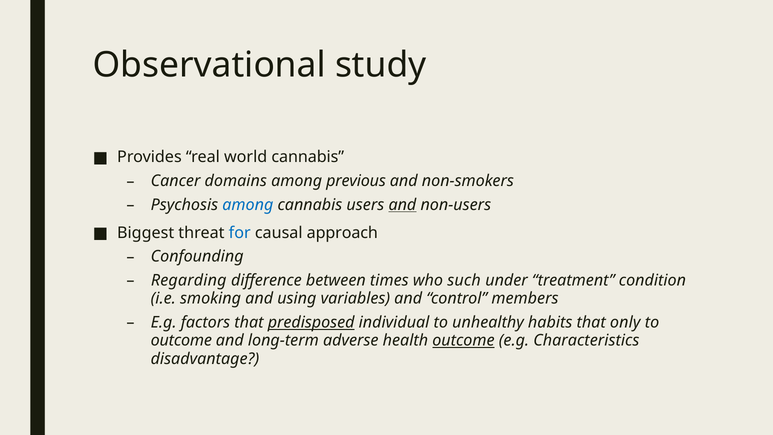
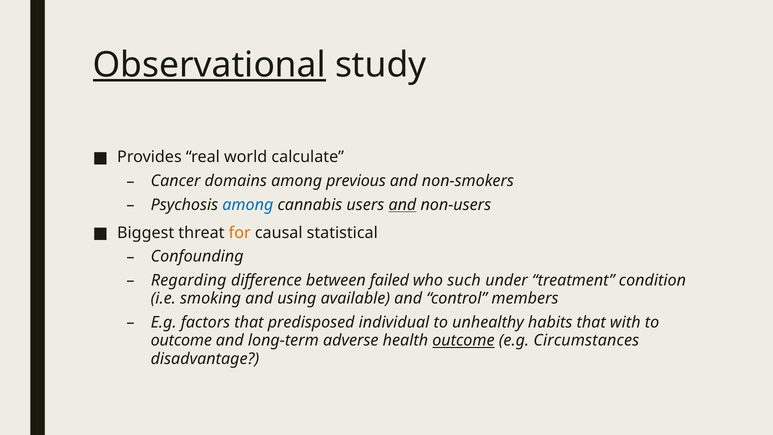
Observational underline: none -> present
world cannabis: cannabis -> calculate
for colour: blue -> orange
approach: approach -> statistical
times: times -> failed
variables: variables -> available
predisposed underline: present -> none
only: only -> with
Characteristics: Characteristics -> Circumstances
